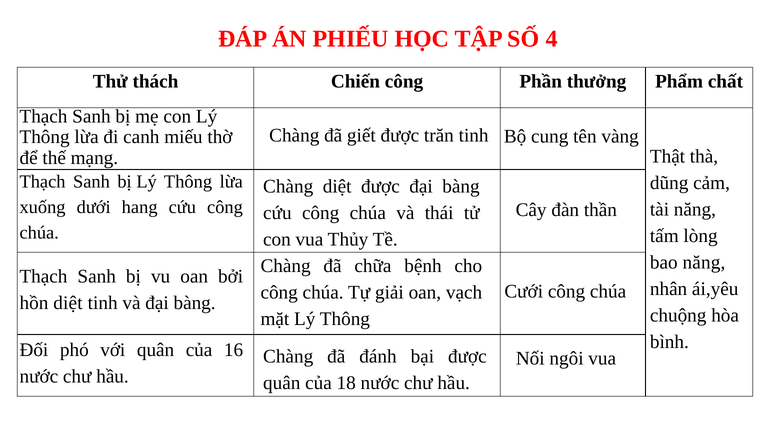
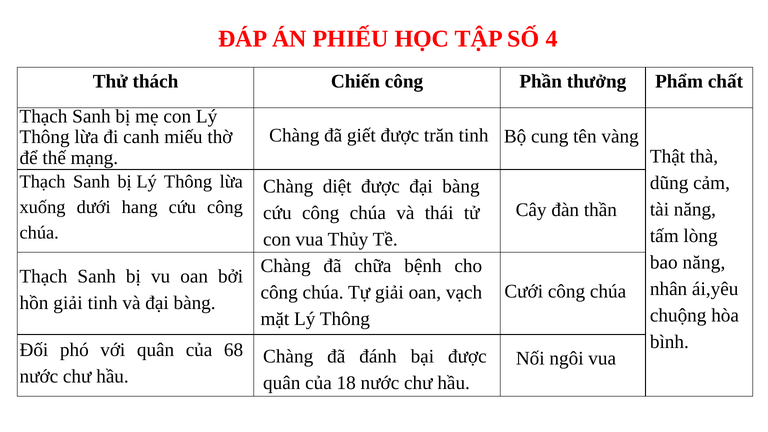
hồn diệt: diệt -> giải
16: 16 -> 68
